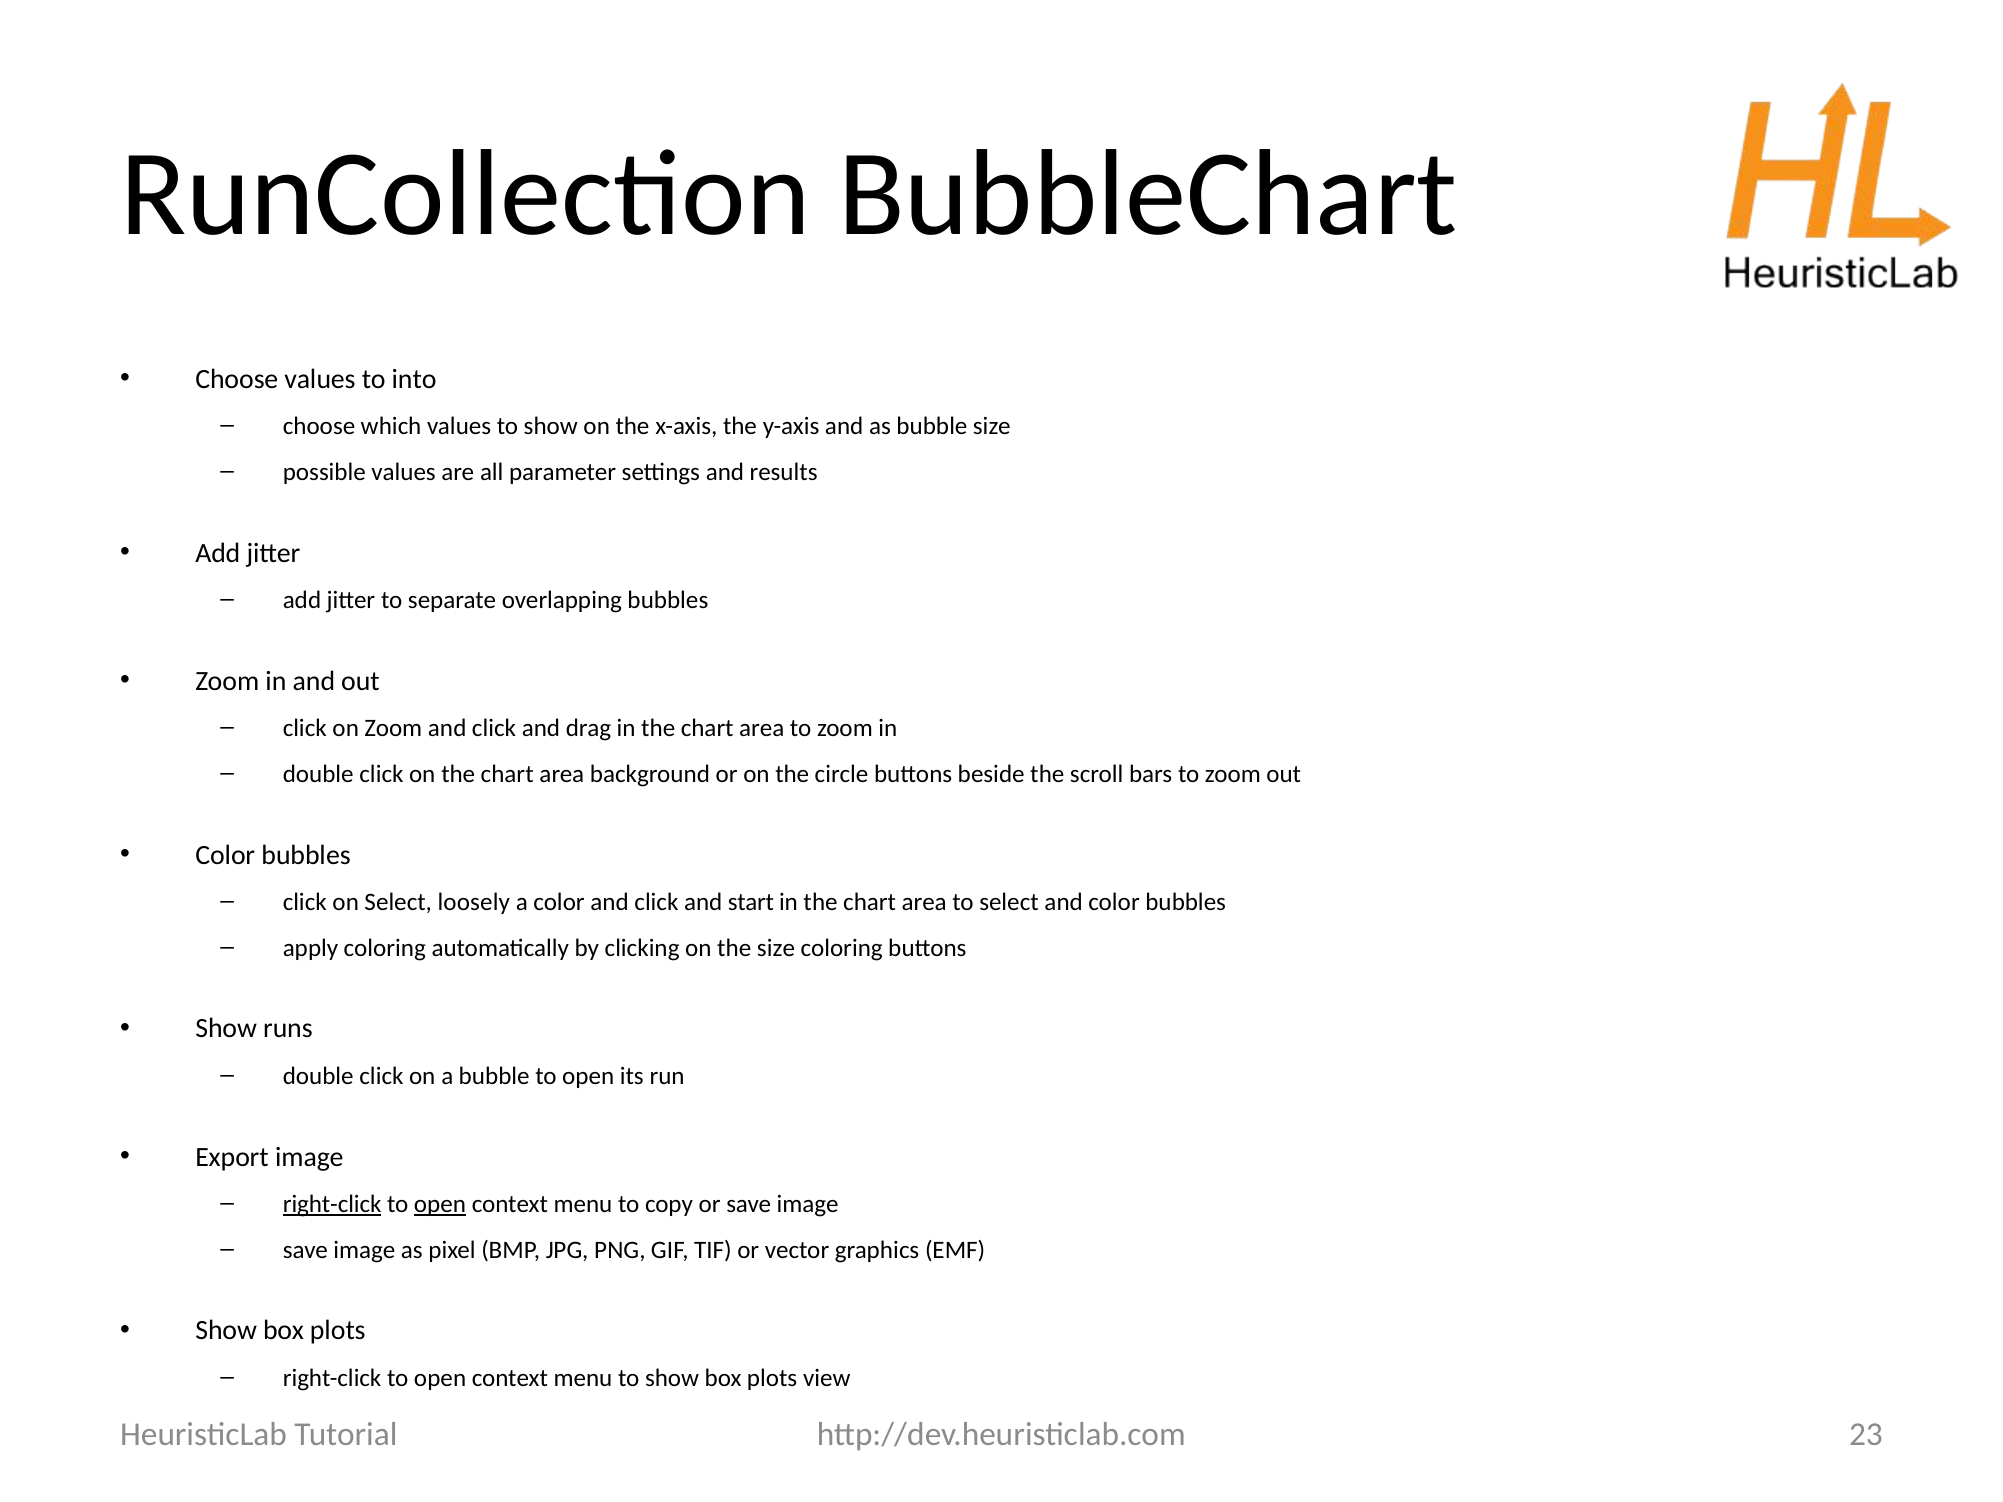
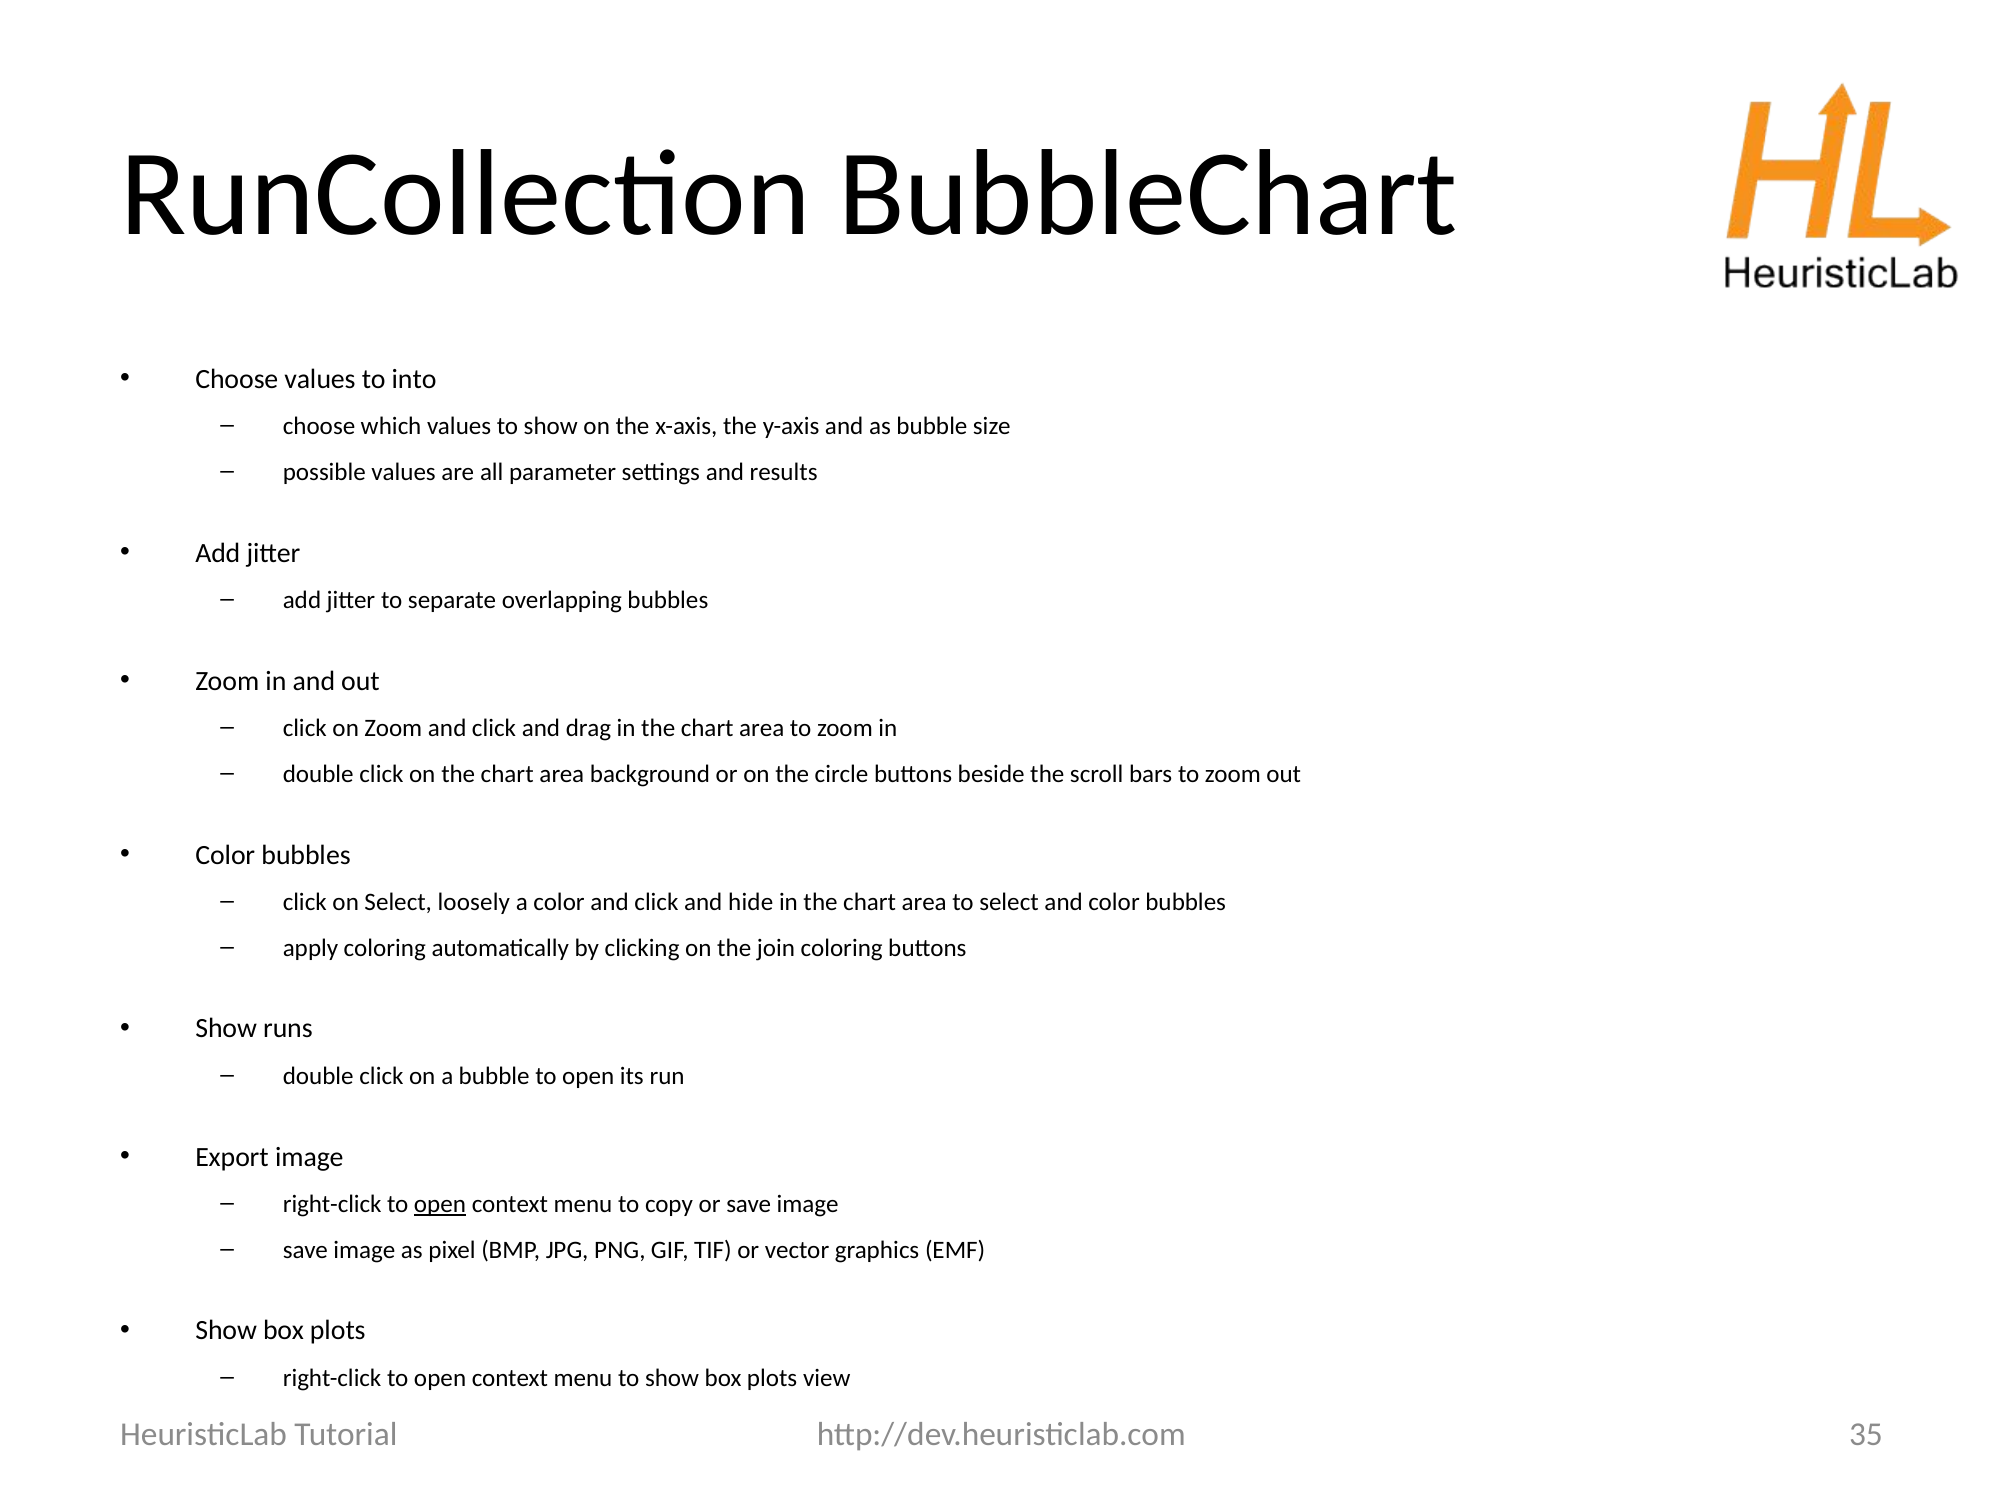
start: start -> hide
the size: size -> join
right-click at (332, 1204) underline: present -> none
23: 23 -> 35
